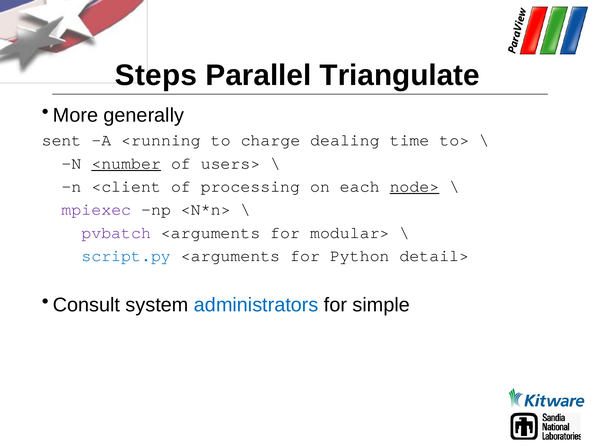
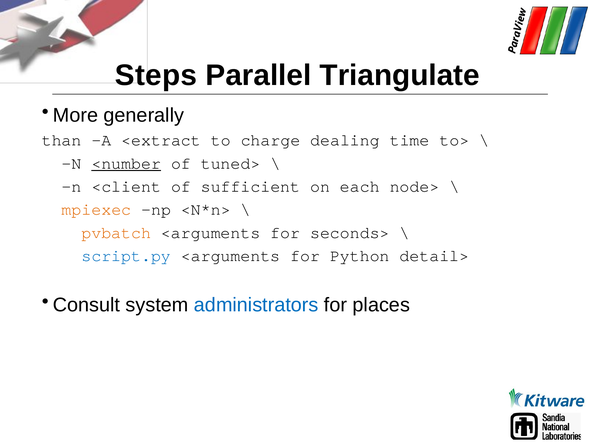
sent: sent -> than
<running: <running -> <extract
users>: users> -> tuned>
processing: processing -> sufficient
node> underline: present -> none
mpiexec colour: purple -> orange
pvbatch colour: purple -> orange
modular>: modular> -> seconds>
simple: simple -> places
